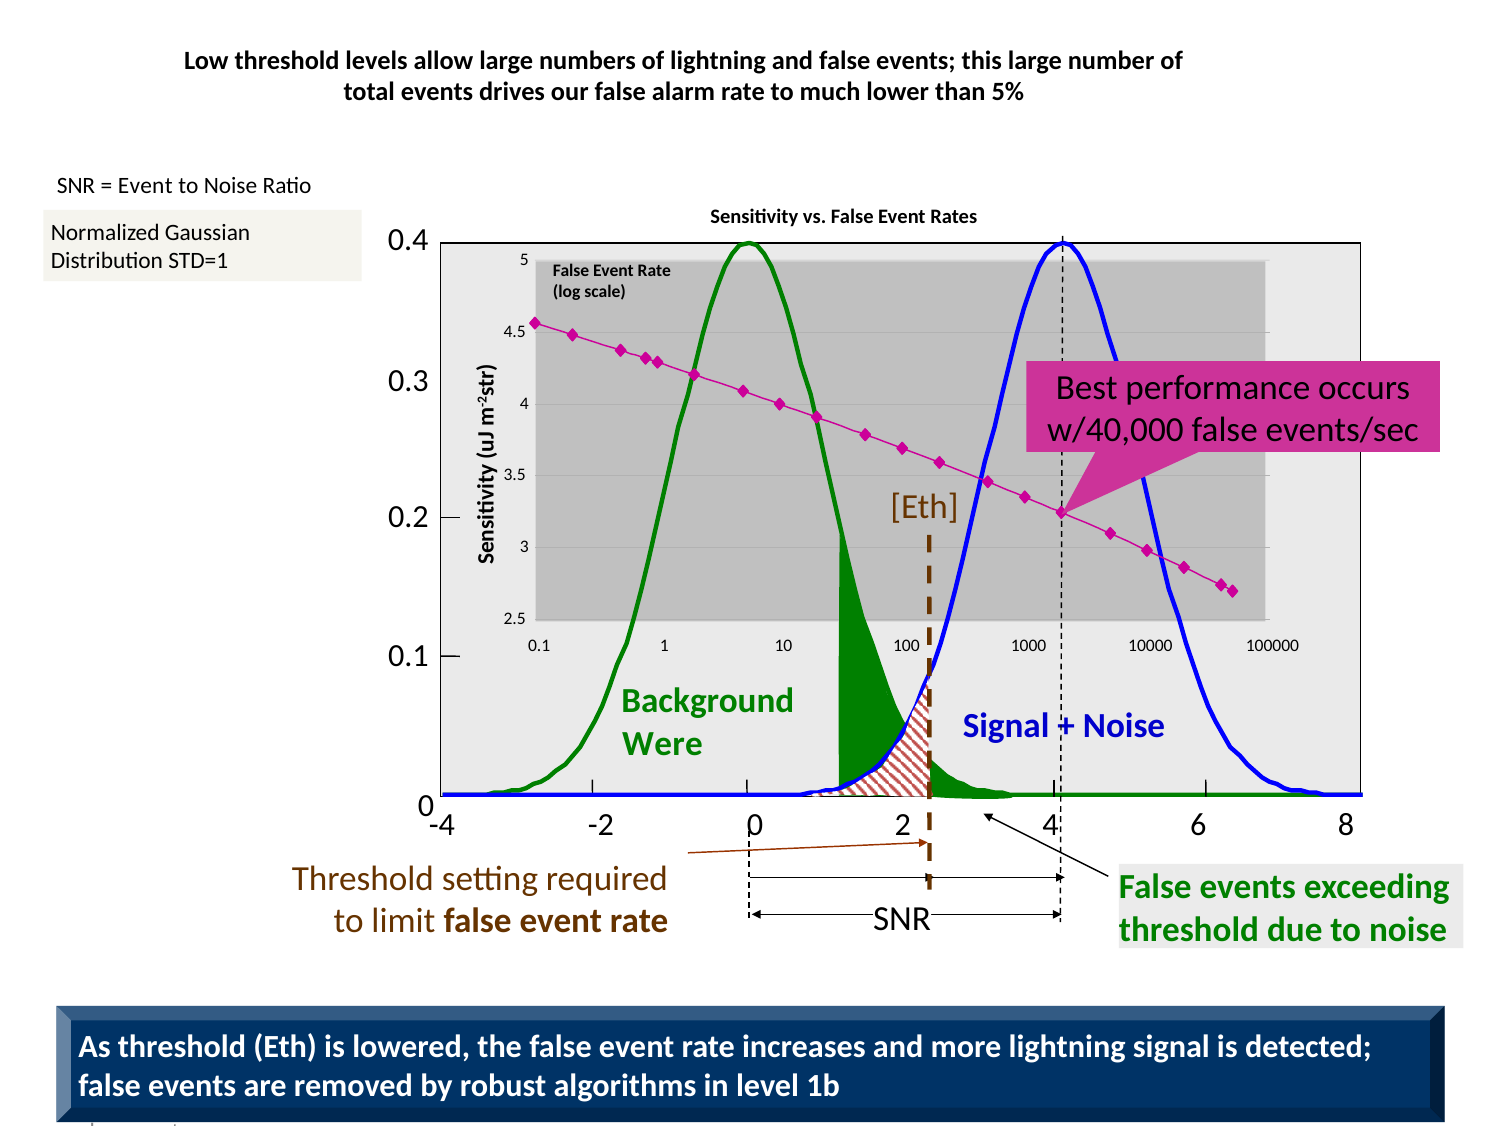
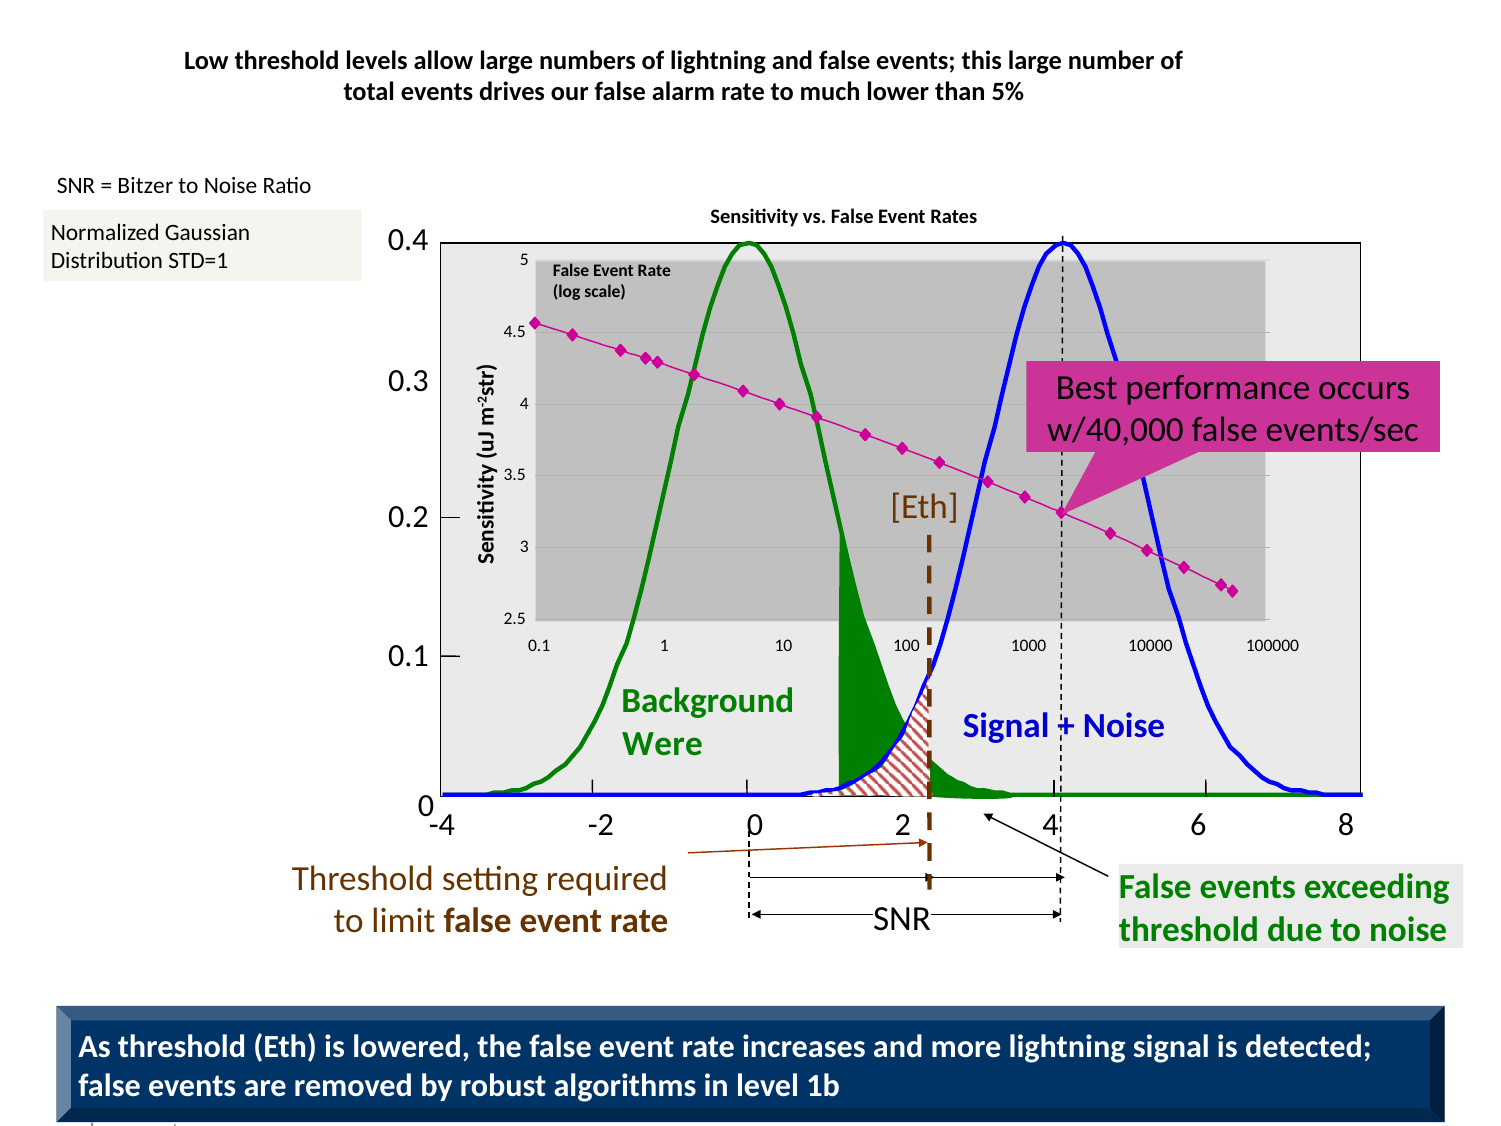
Event at (145, 186): Event -> Bitzer
